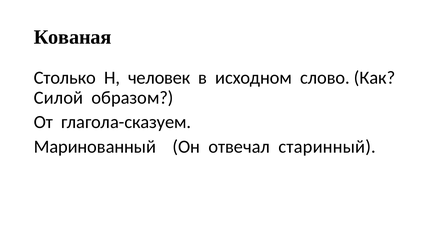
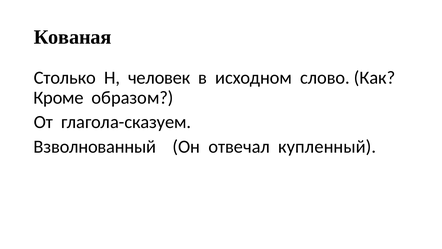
Силой: Силой -> Кроме
Маринованный: Маринованный -> Взволнованный
старинный: старинный -> купленный
